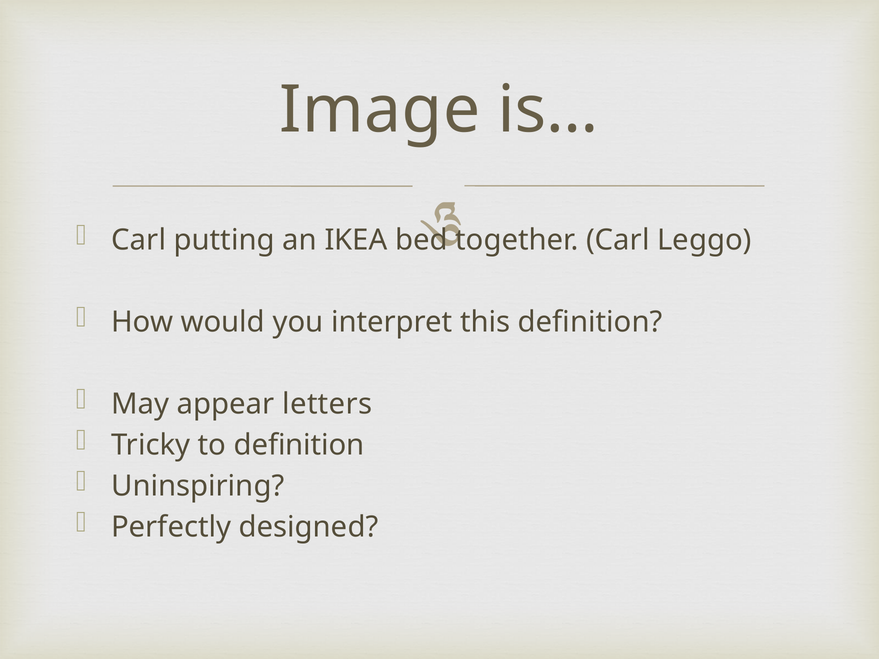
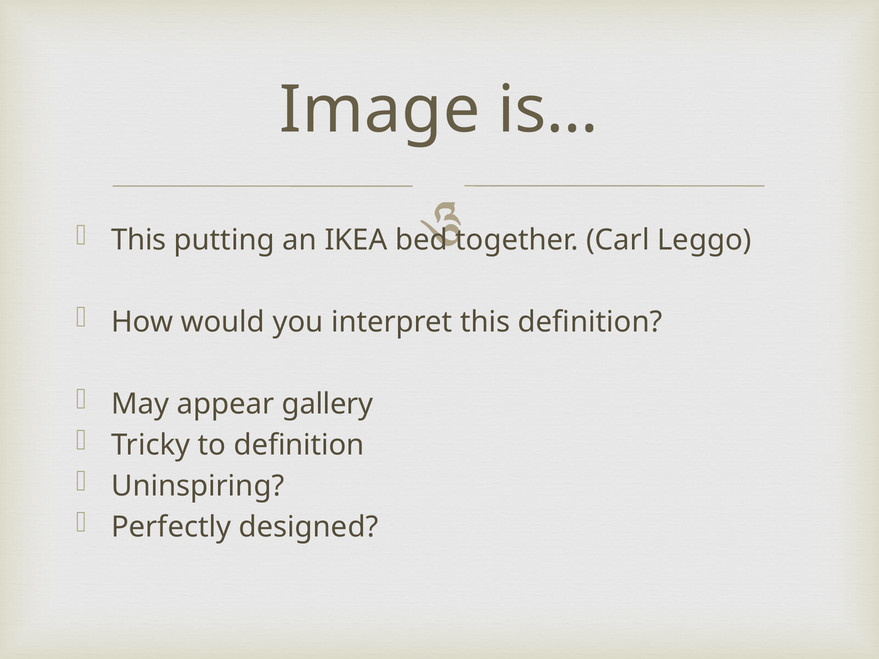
Carl at (139, 240): Carl -> This
letters: letters -> gallery
